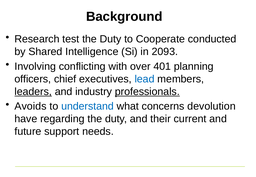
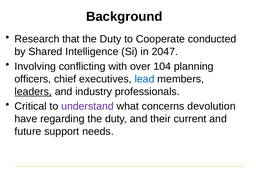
test: test -> that
2093: 2093 -> 2047
401: 401 -> 104
professionals underline: present -> none
Avoids: Avoids -> Critical
understand colour: blue -> purple
